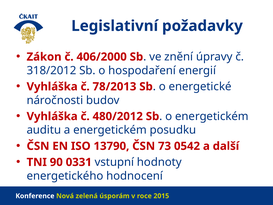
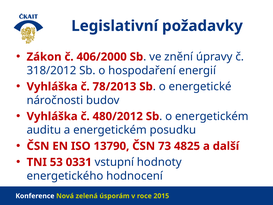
0542: 0542 -> 4825
90: 90 -> 53
